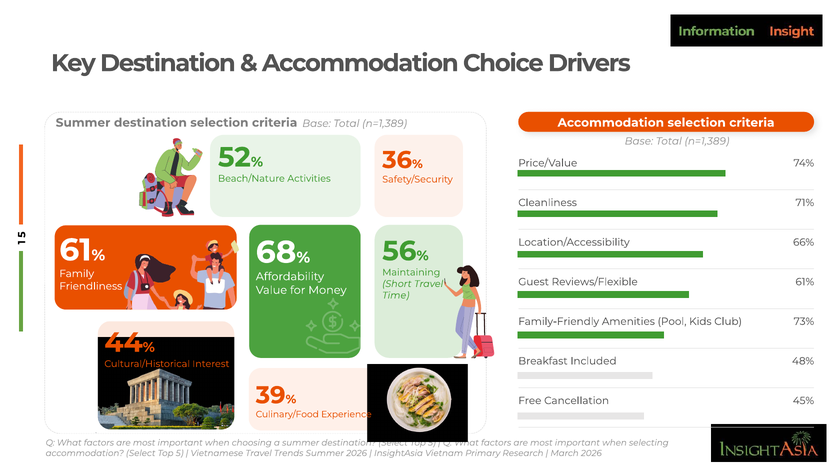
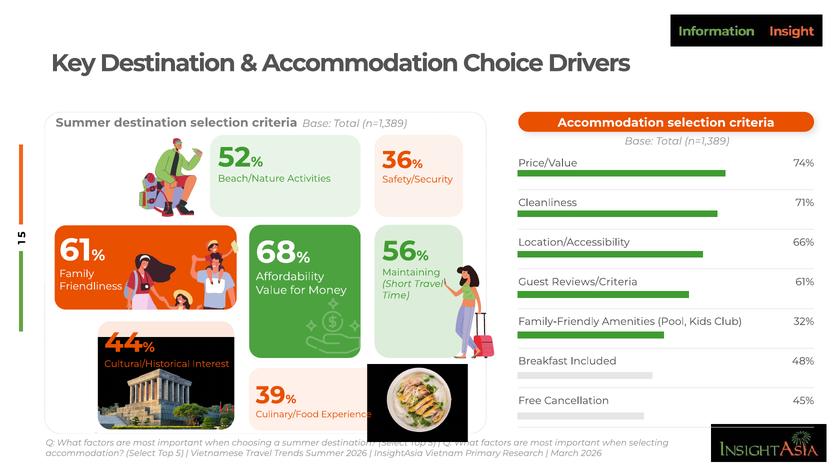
Reviews/Flexible: Reviews/Flexible -> Reviews/Criteria
73%: 73% -> 32%
